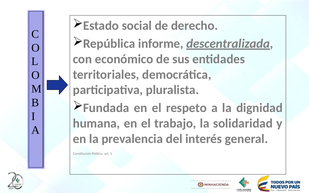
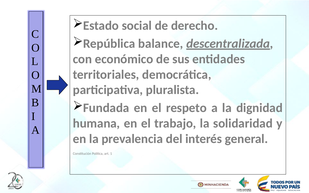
informe: informe -> balance
